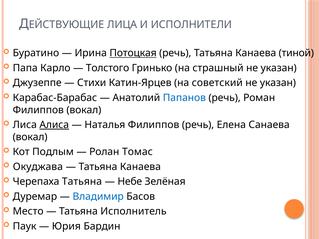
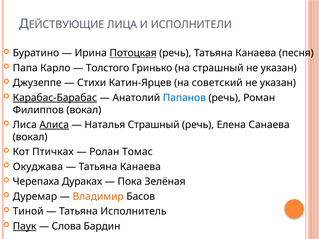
тиной: тиной -> песня
Карабас-Барабас underline: none -> present
Наталья Филиппов: Филиппов -> Страшный
Подлым: Подлым -> Птичках
Черепаха Татьяна: Татьяна -> Дураках
Небе: Небе -> Пока
Владимир colour: blue -> orange
Место: Место -> Тиной
Паук underline: none -> present
Юрия: Юрия -> Слова
